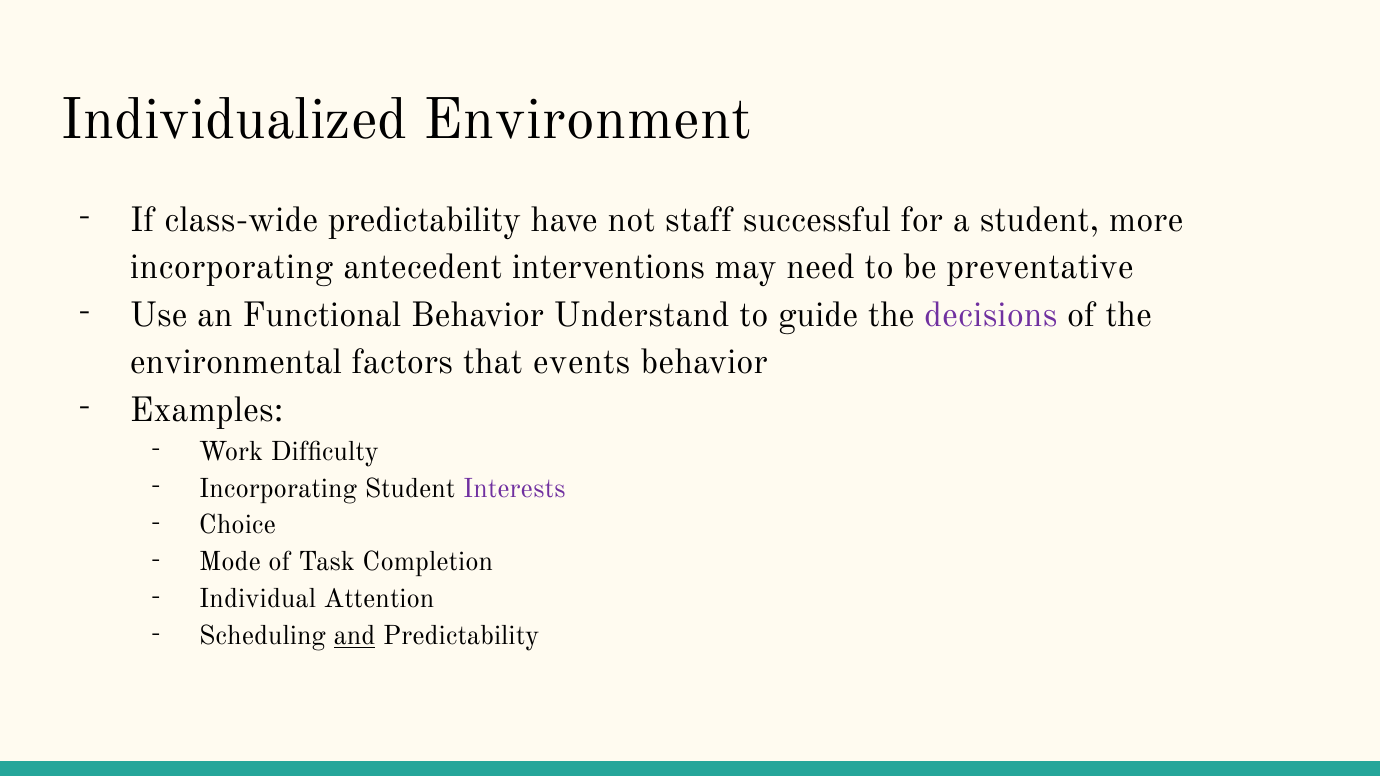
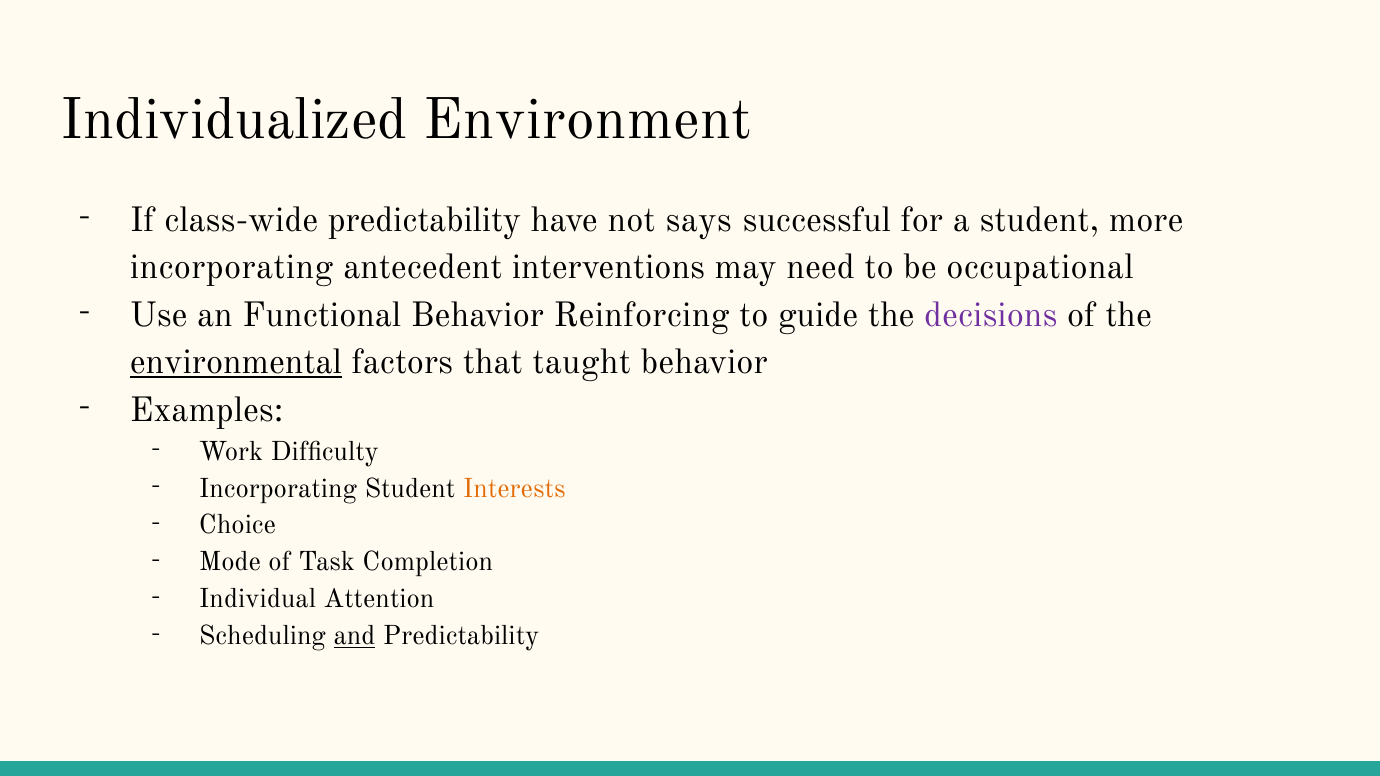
staff: staff -> says
preventative: preventative -> occupational
Understand: Understand -> Reinforcing
environmental underline: none -> present
events: events -> taught
Interests colour: purple -> orange
